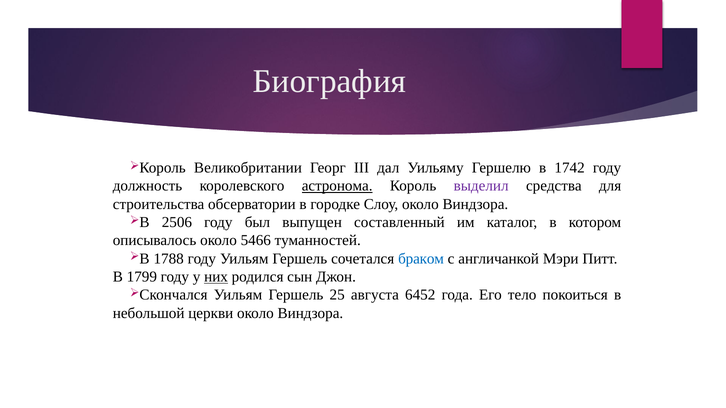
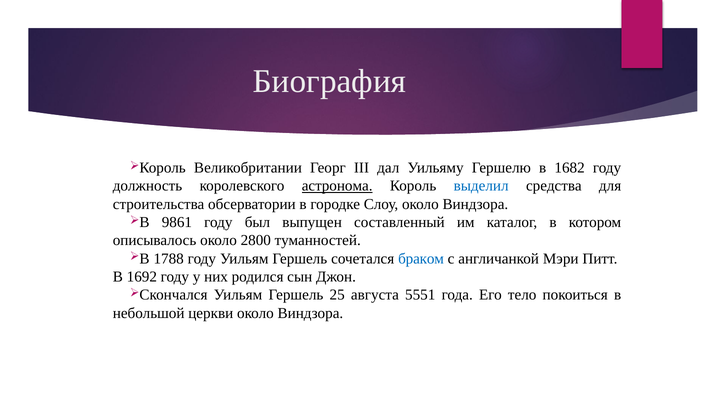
1742: 1742 -> 1682
выделил colour: purple -> blue
2506: 2506 -> 9861
5466: 5466 -> 2800
1799: 1799 -> 1692
них underline: present -> none
6452: 6452 -> 5551
